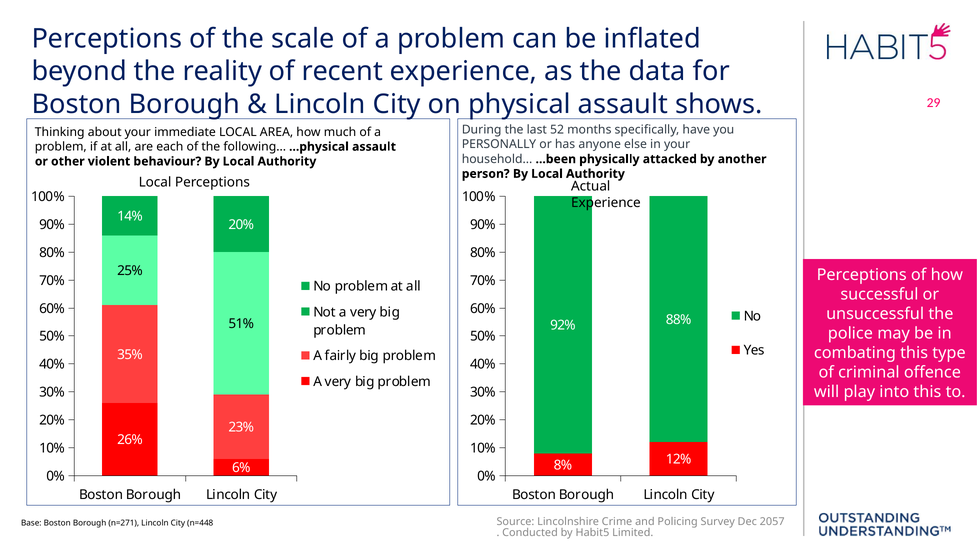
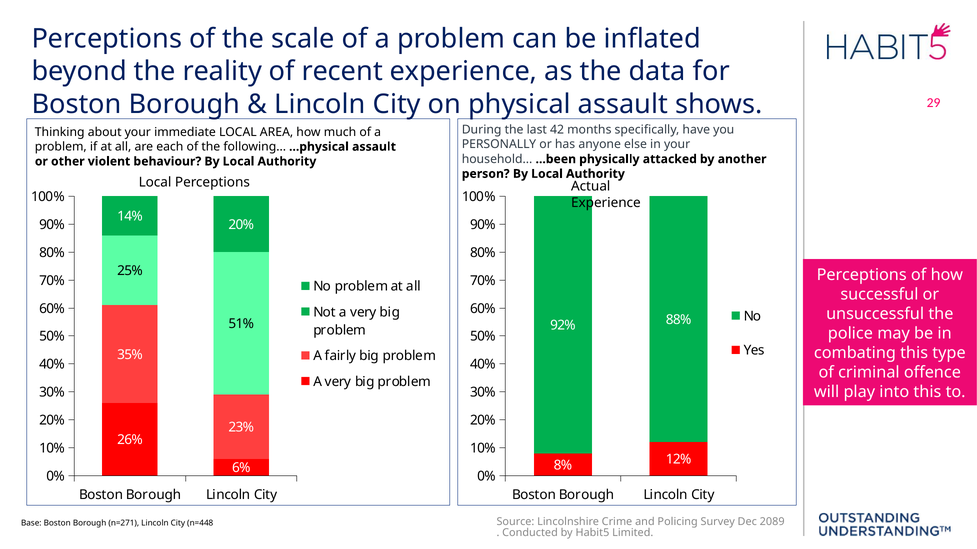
52: 52 -> 42
2057: 2057 -> 2089
